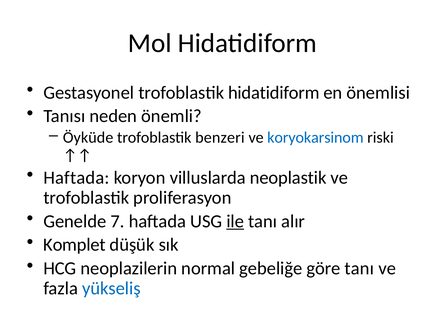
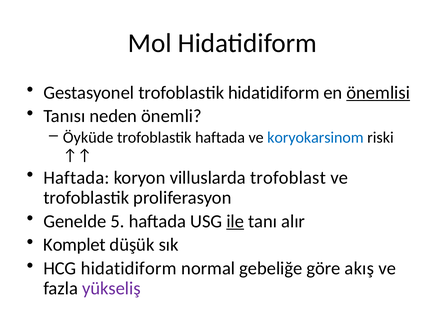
önemlisi underline: none -> present
trofoblastik benzeri: benzeri -> haftada
neoplastik: neoplastik -> trofoblast
7: 7 -> 5
HCG neoplazilerin: neoplazilerin -> hidatidiform
göre tanı: tanı -> akış
yükseliş colour: blue -> purple
